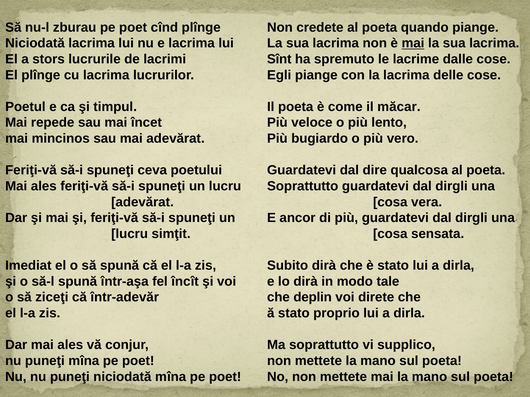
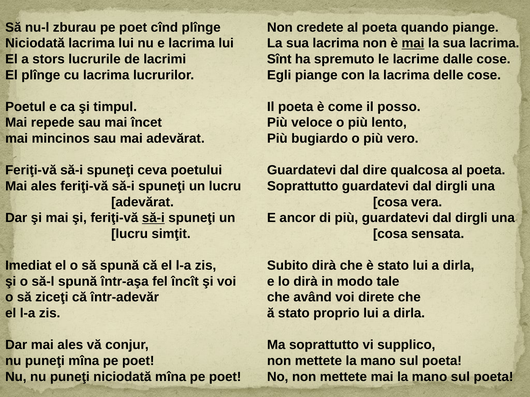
măcar: măcar -> posso
să-i at (153, 218) underline: none -> present
deplin: deplin -> având
